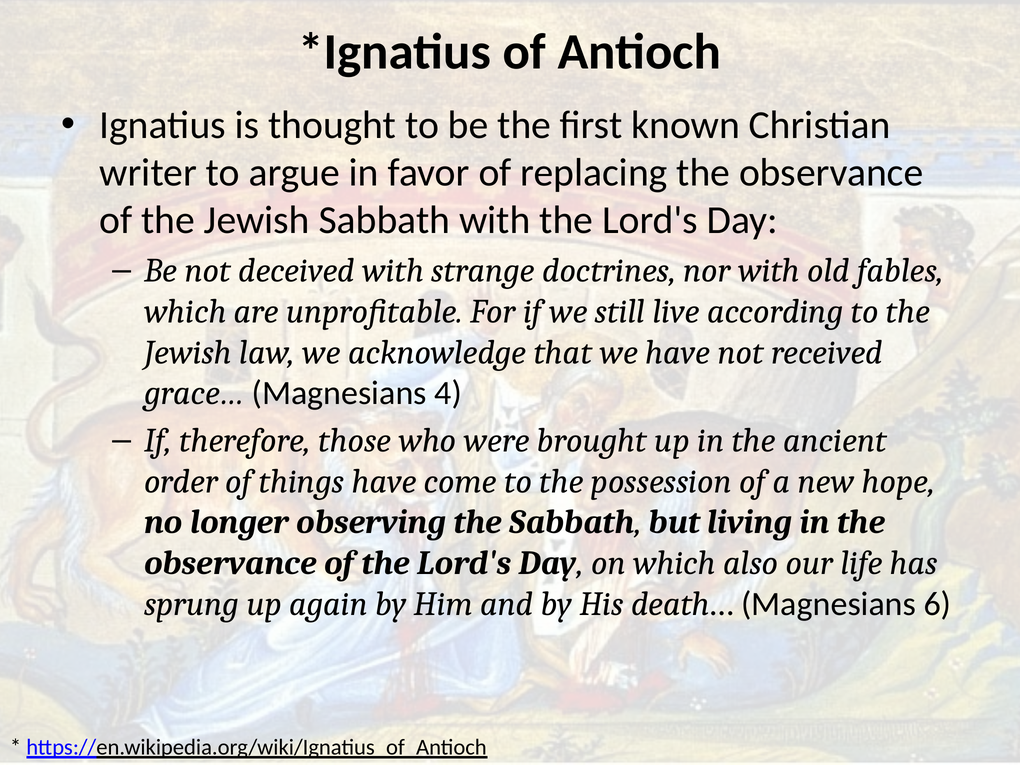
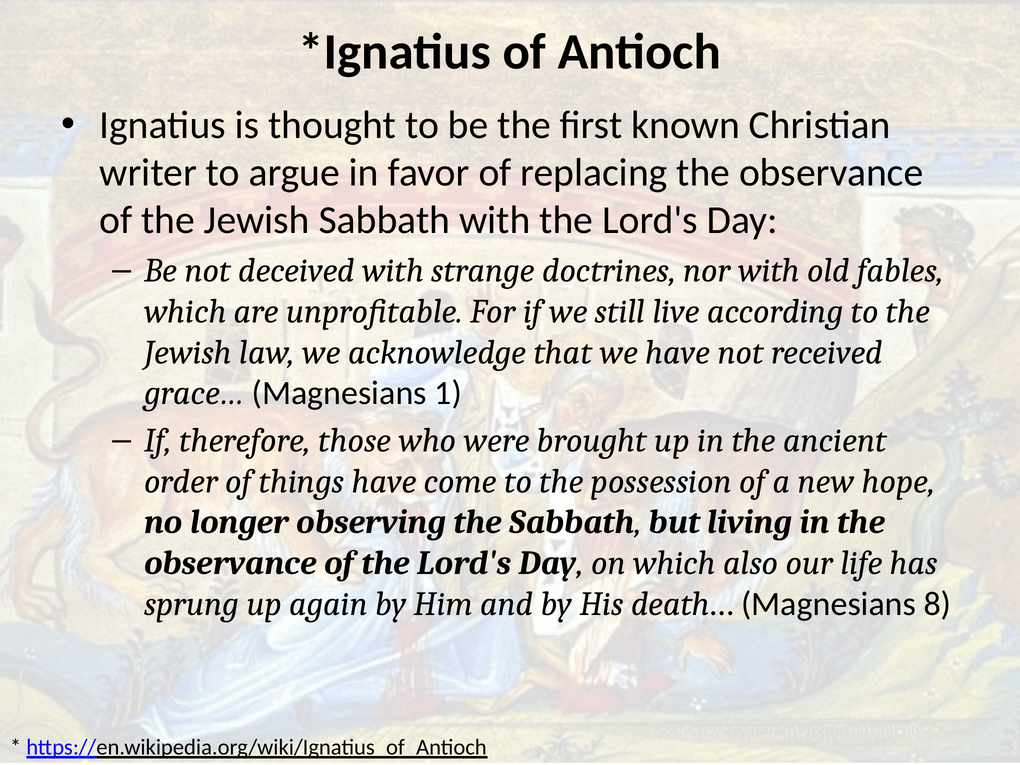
4: 4 -> 1
6: 6 -> 8
